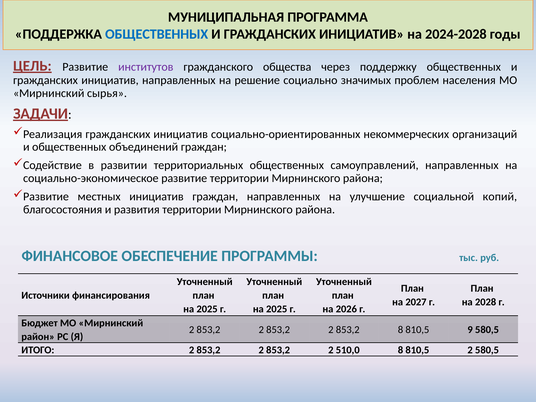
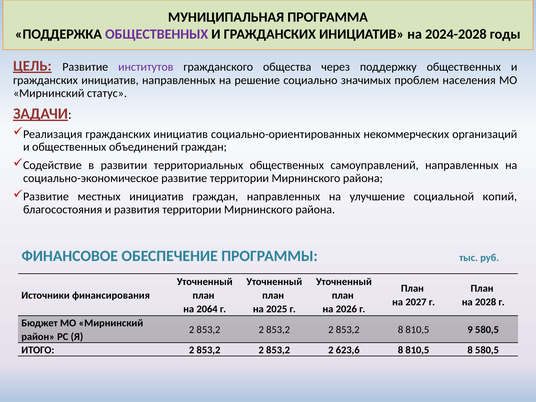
ОБЩЕСТВЕННЫХ at (157, 34) colour: blue -> purple
сырья: сырья -> статус
2025 at (207, 309): 2025 -> 2064
510,0: 510,0 -> 623,6
810,5 2: 2 -> 8
